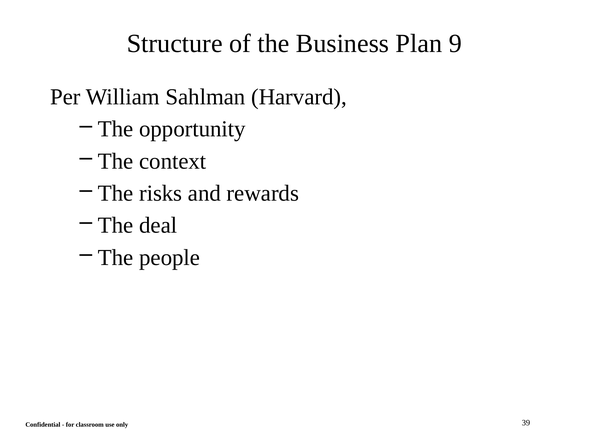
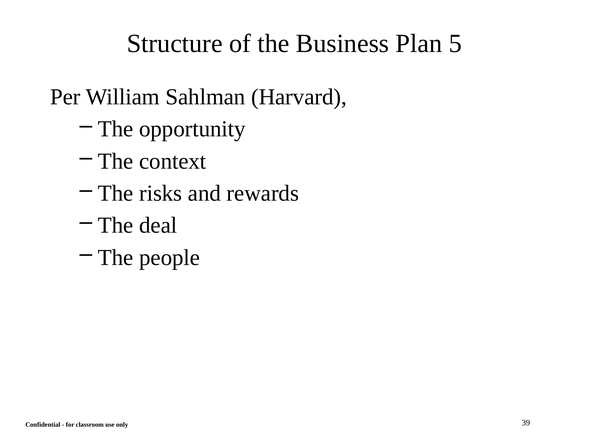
9: 9 -> 5
